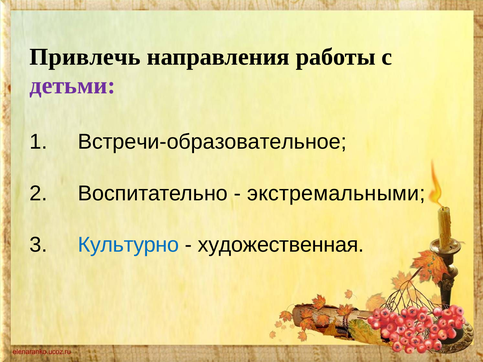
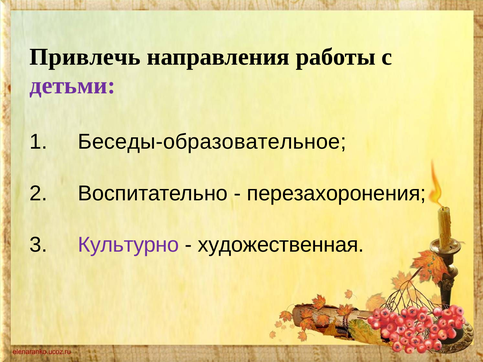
Встречи-образовательное: Встречи-образовательное -> Беседы-образовательное
экстремальными: экстремальными -> перезахоронения
Культурно colour: blue -> purple
